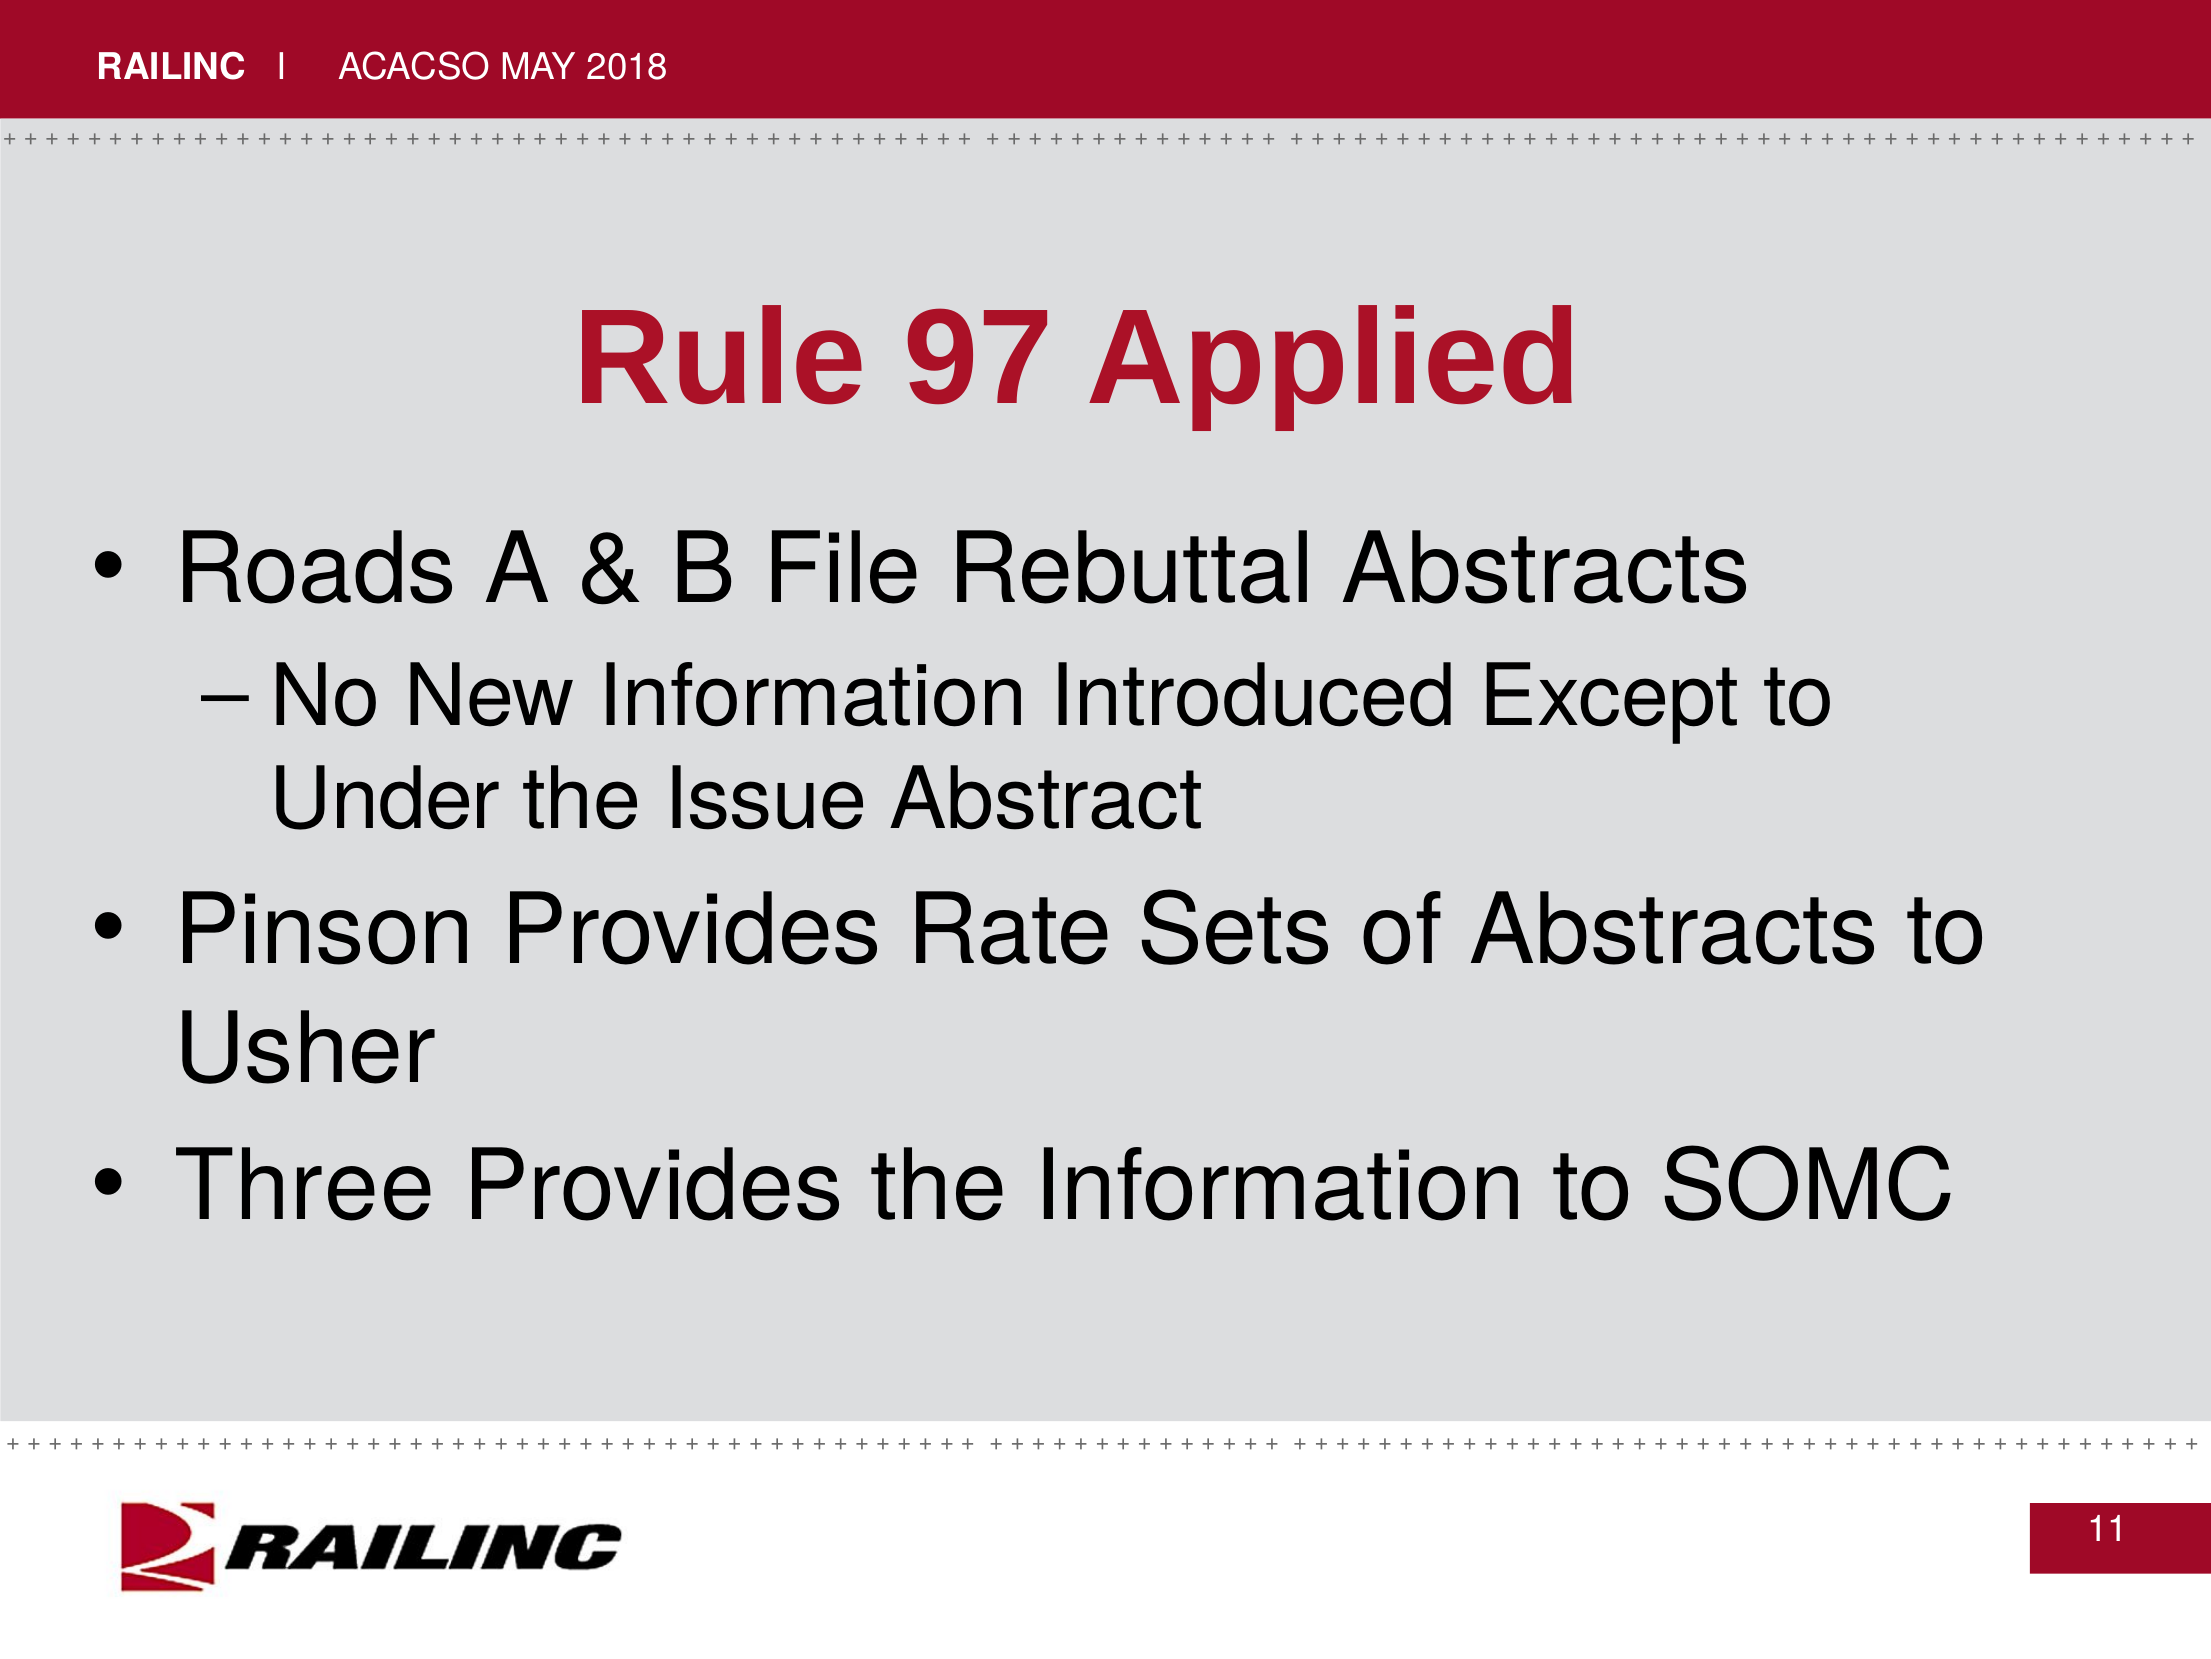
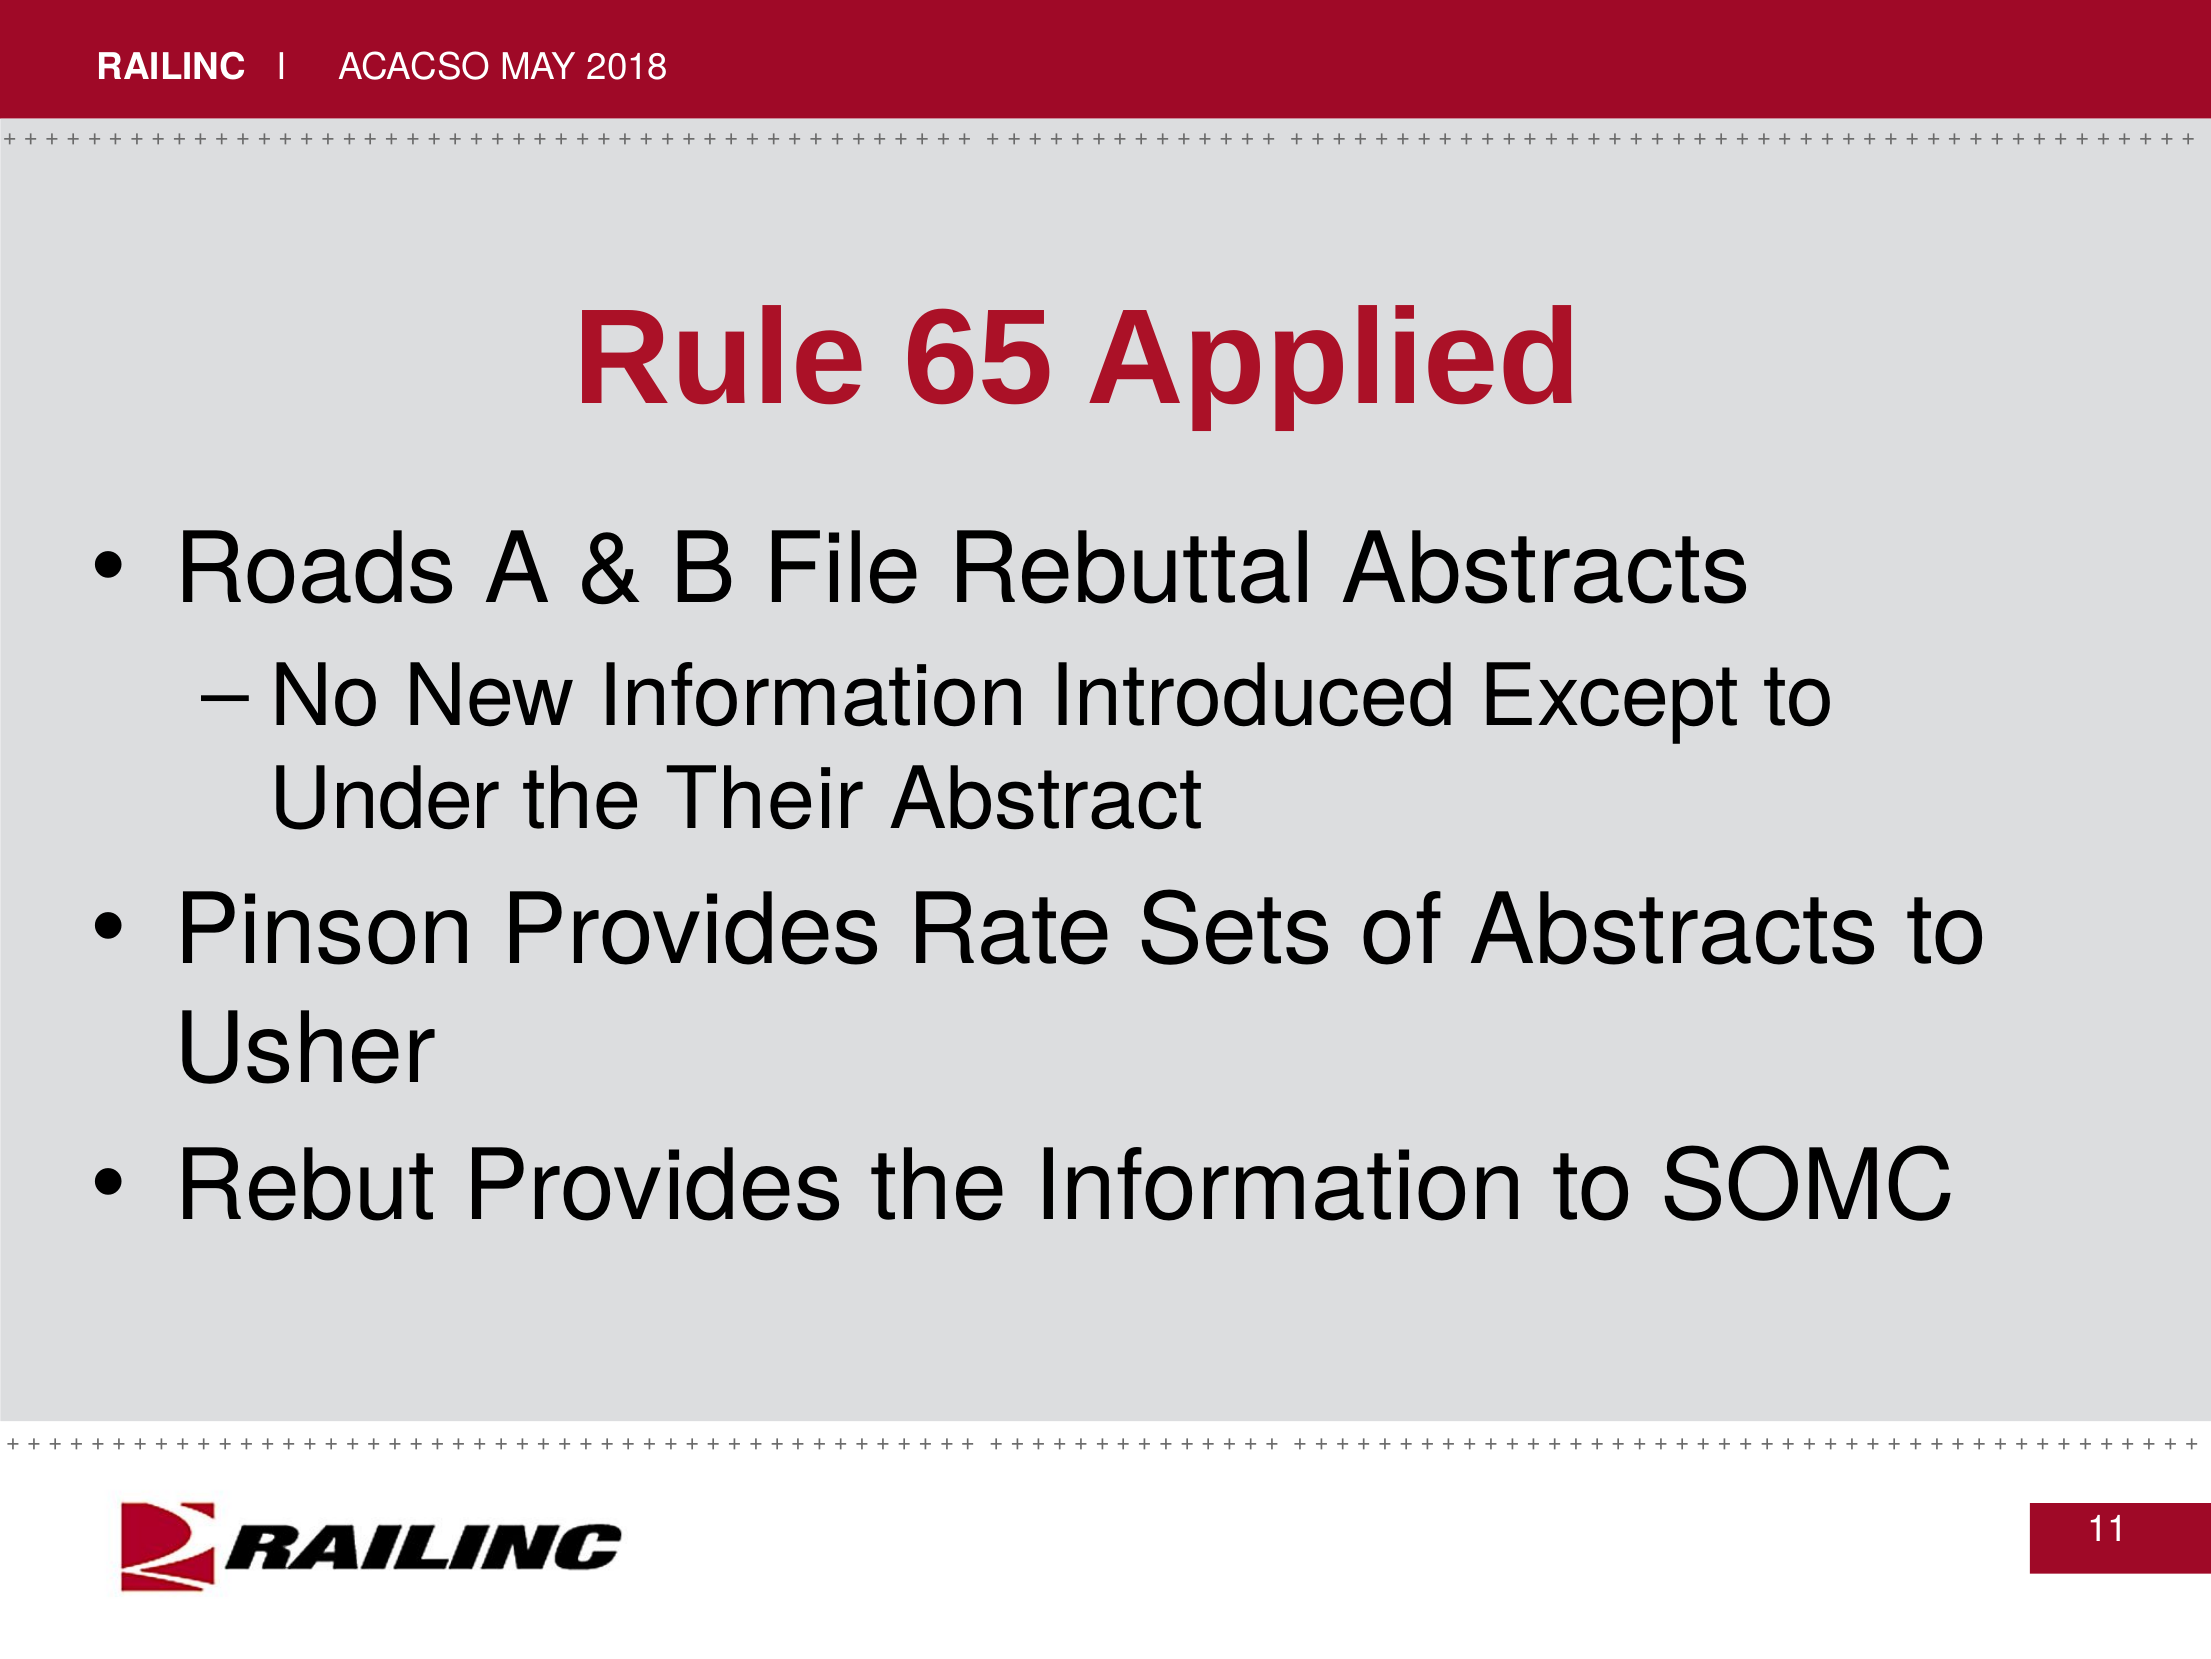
97: 97 -> 65
Issue: Issue -> Their
Three: Three -> Rebut
